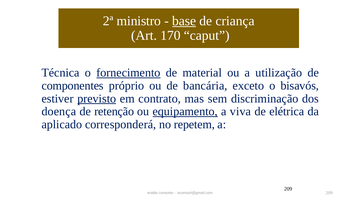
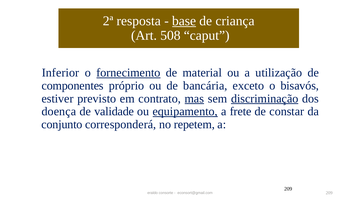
ministro: ministro -> resposta
170: 170 -> 508
Técnica: Técnica -> Inferior
previsto underline: present -> none
mas underline: none -> present
discriminação underline: none -> present
retenção: retenção -> validade
viva: viva -> frete
elétrica: elétrica -> constar
aplicado: aplicado -> conjunto
